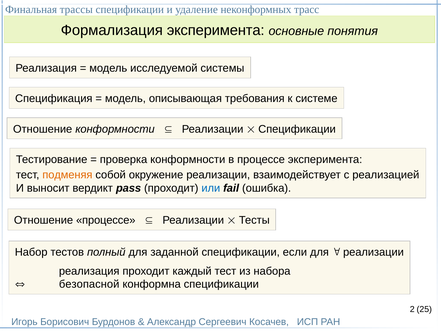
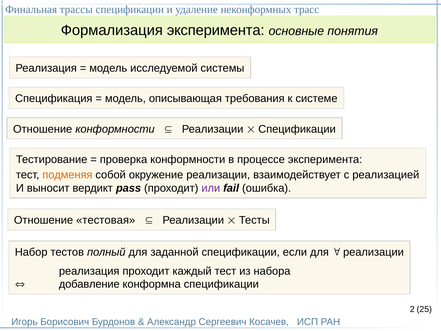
или colour: blue -> purple
Отношение процессе: процессе -> тестовая
безопасной: безопасной -> добавление
